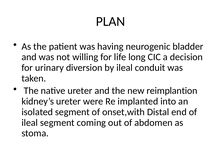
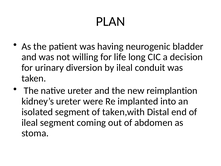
onset,with: onset,with -> taken,with
